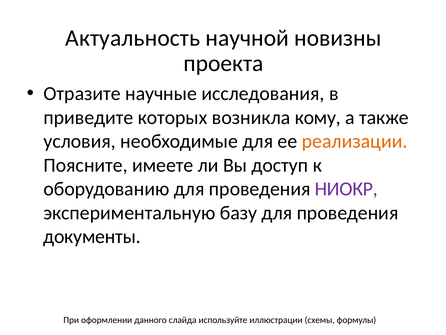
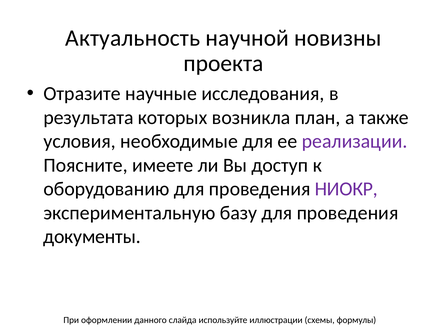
приведите: приведите -> результата
кому: кому -> план
реализации colour: orange -> purple
